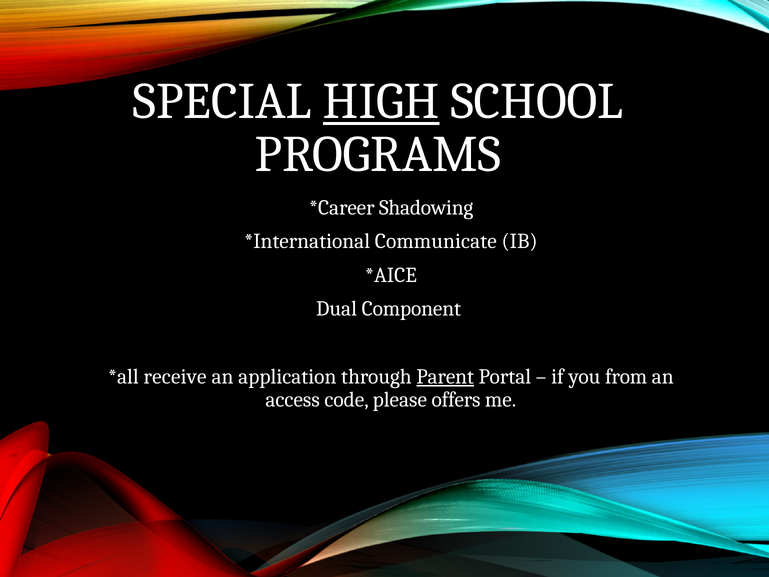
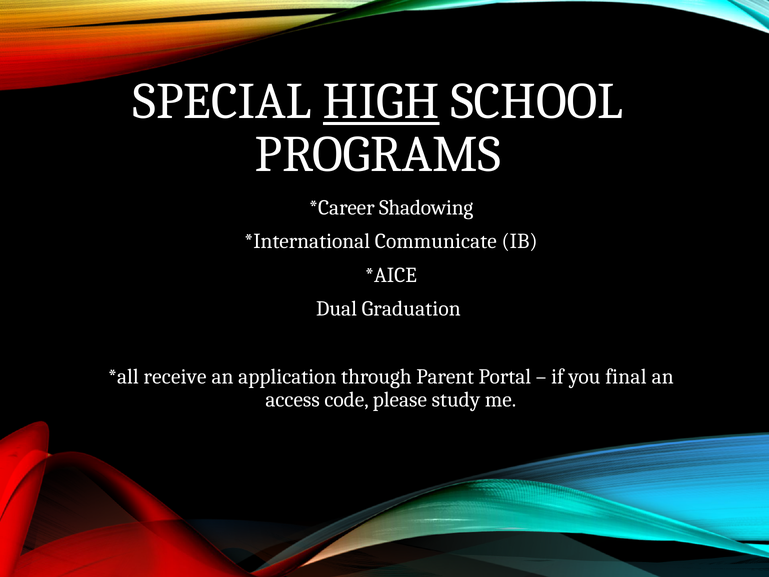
Component: Component -> Graduation
Parent underline: present -> none
from: from -> final
offers: offers -> study
